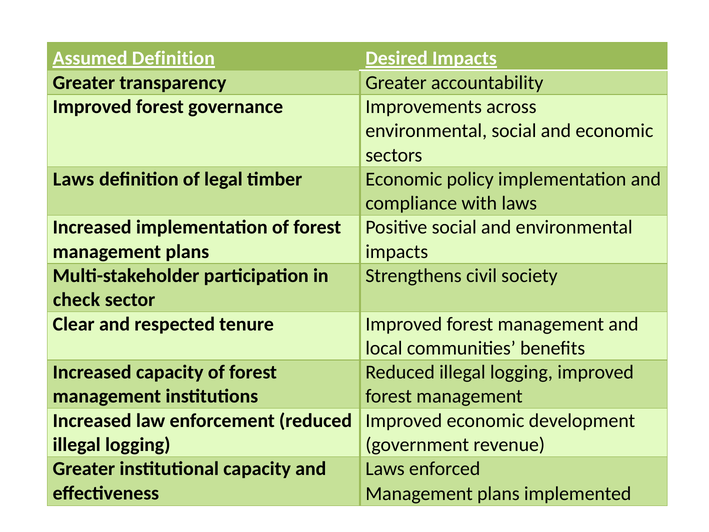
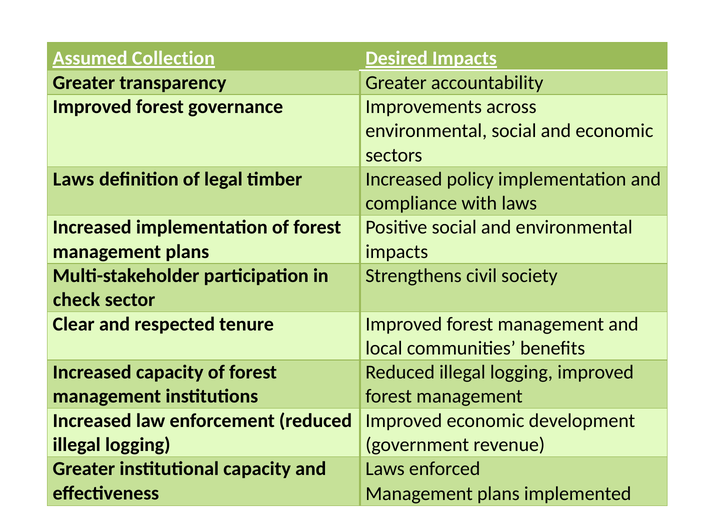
Assumed Definition: Definition -> Collection
timber Economic: Economic -> Increased
